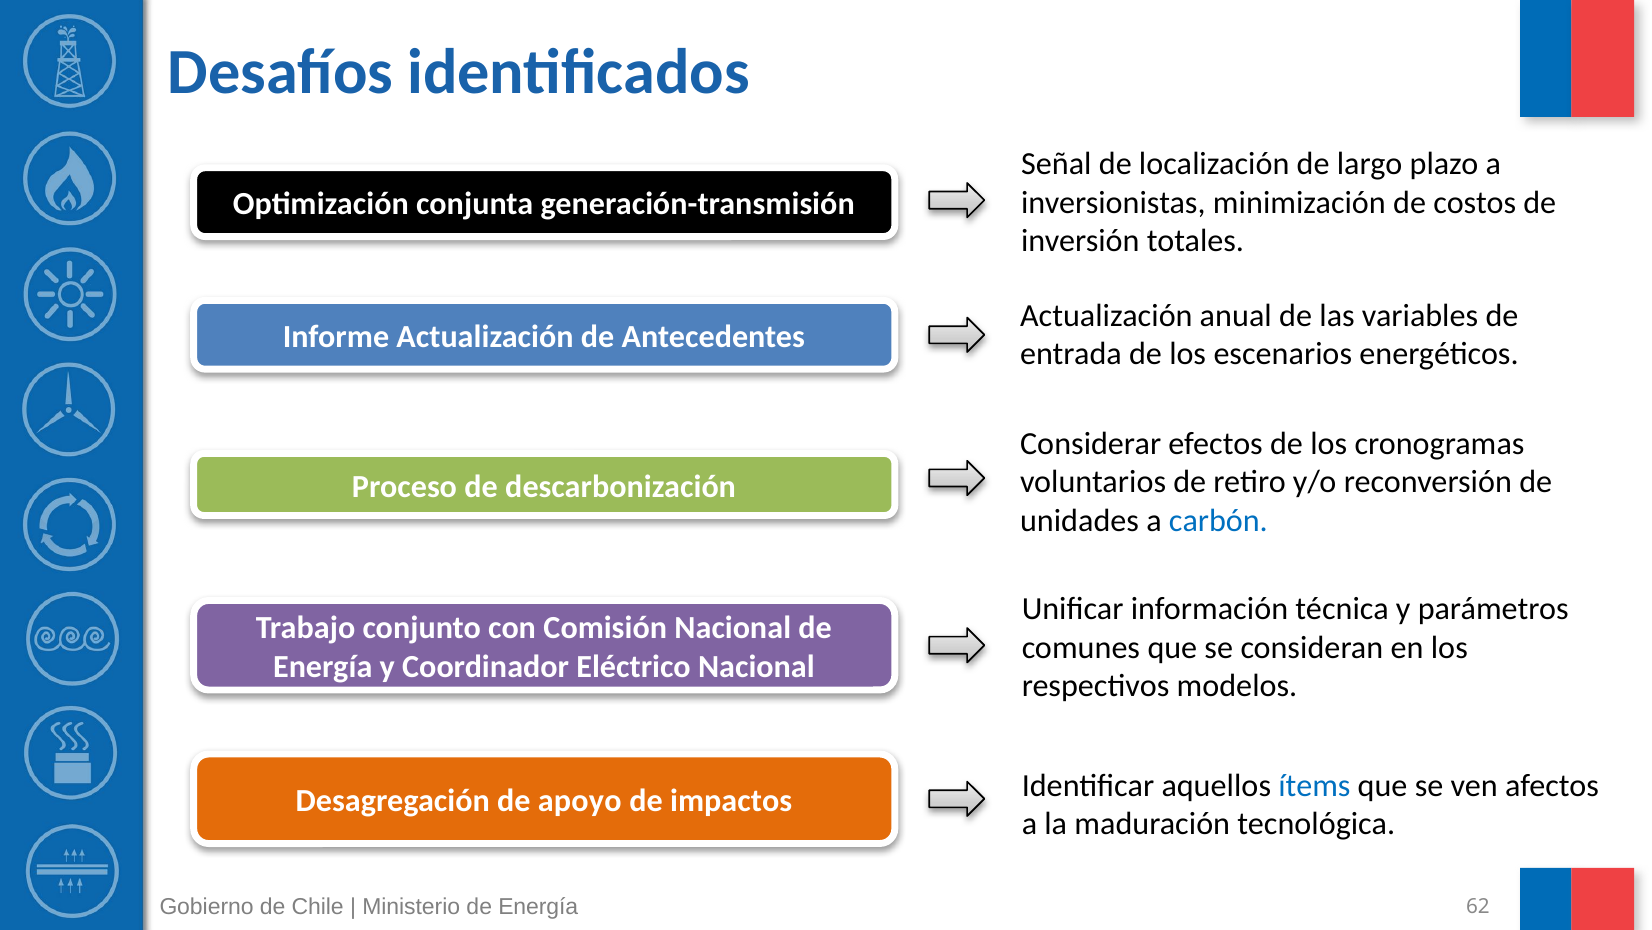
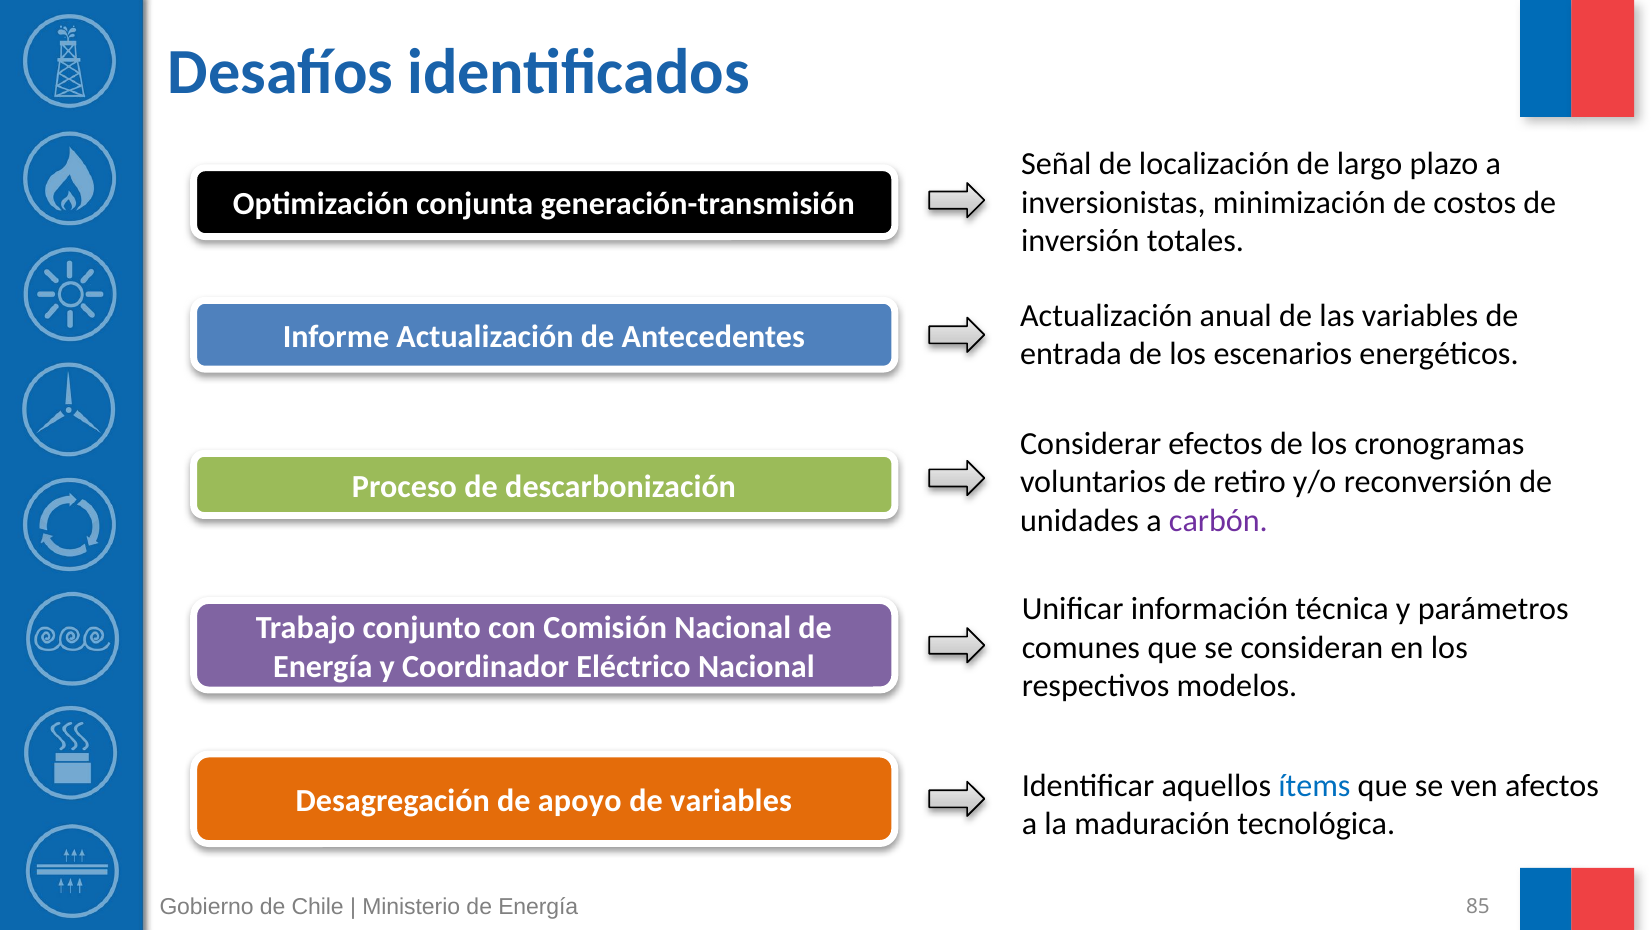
carbón colour: blue -> purple
de impactos: impactos -> variables
62: 62 -> 85
